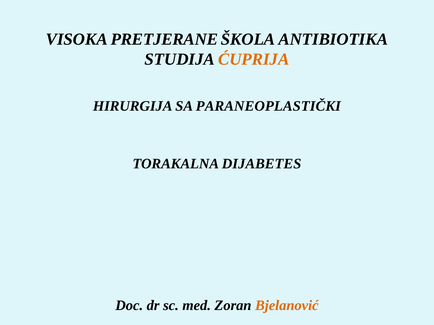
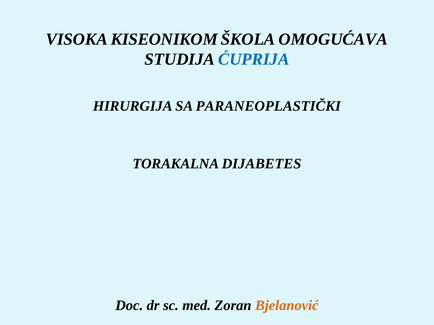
PRETJERANE: PRETJERANE -> KISEONIKOM
ANTIBIOTIKA: ANTIBIOTIKA -> OMOGUĆAVA
ĆUPRIJA colour: orange -> blue
